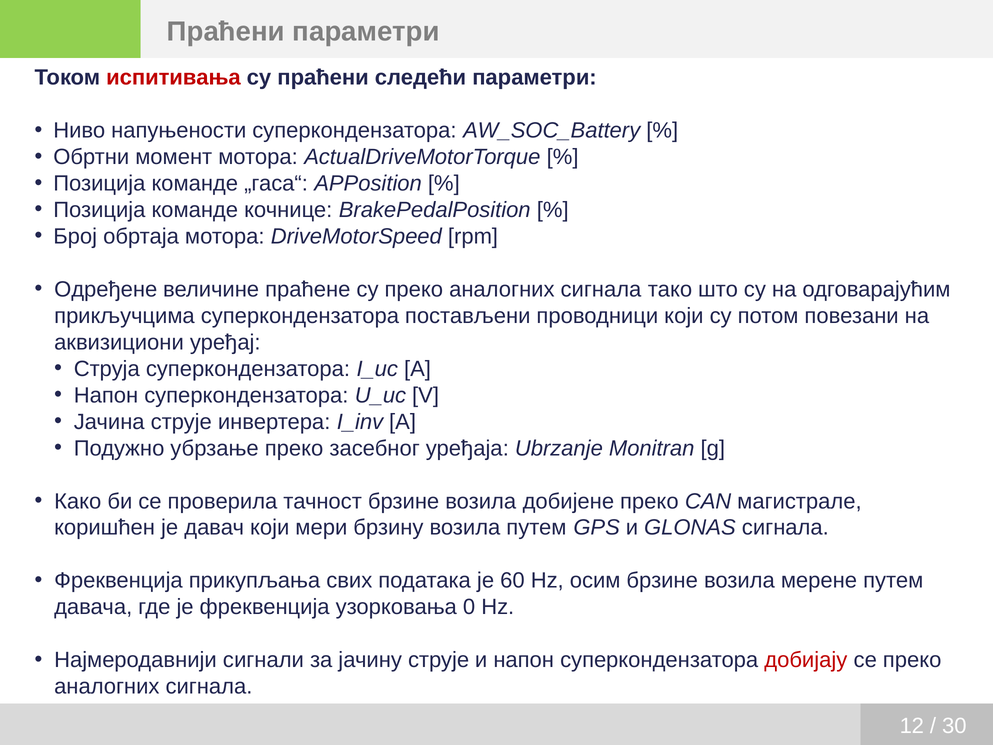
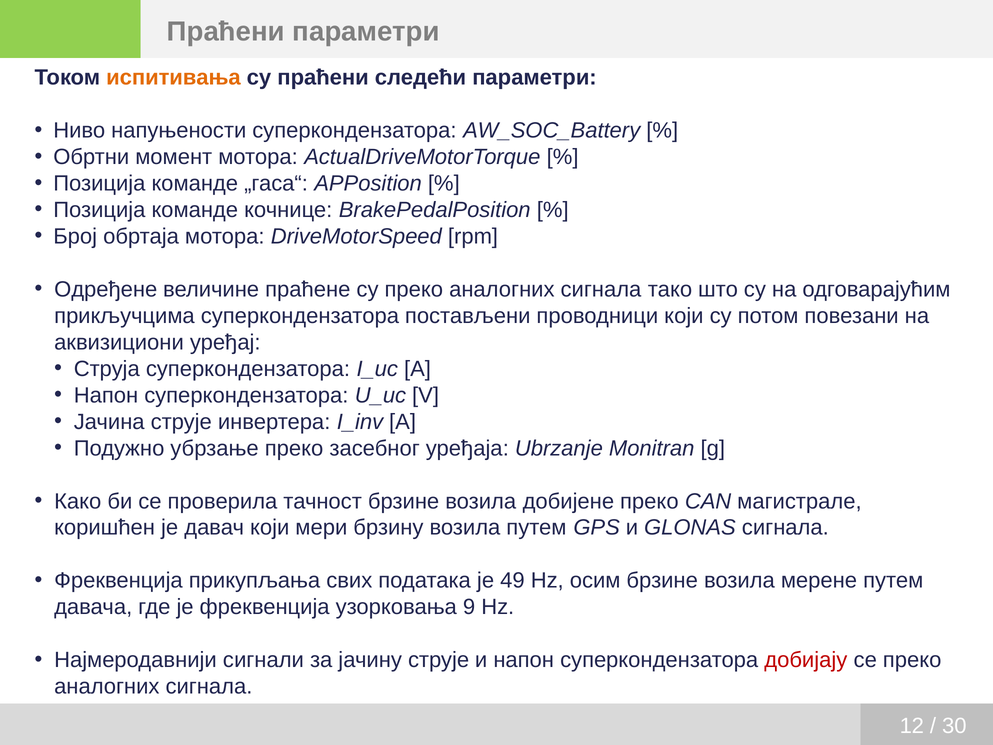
испитивања colour: red -> orange
60: 60 -> 49
0: 0 -> 9
